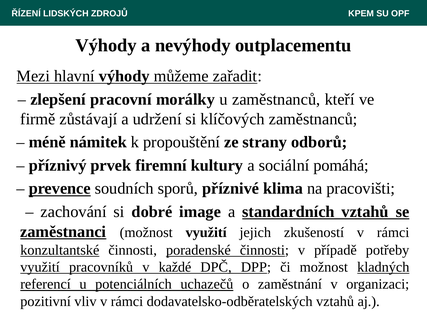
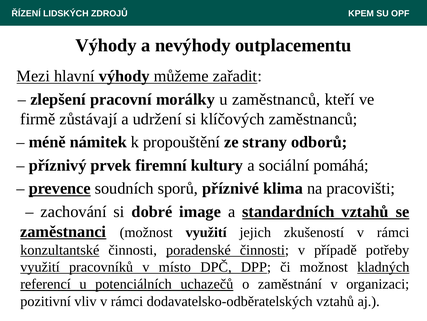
každé: každé -> místo
